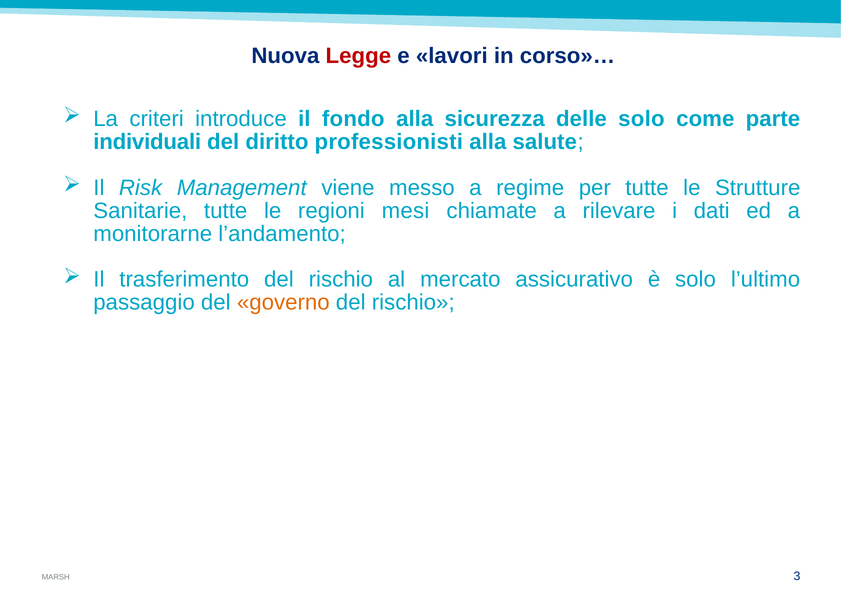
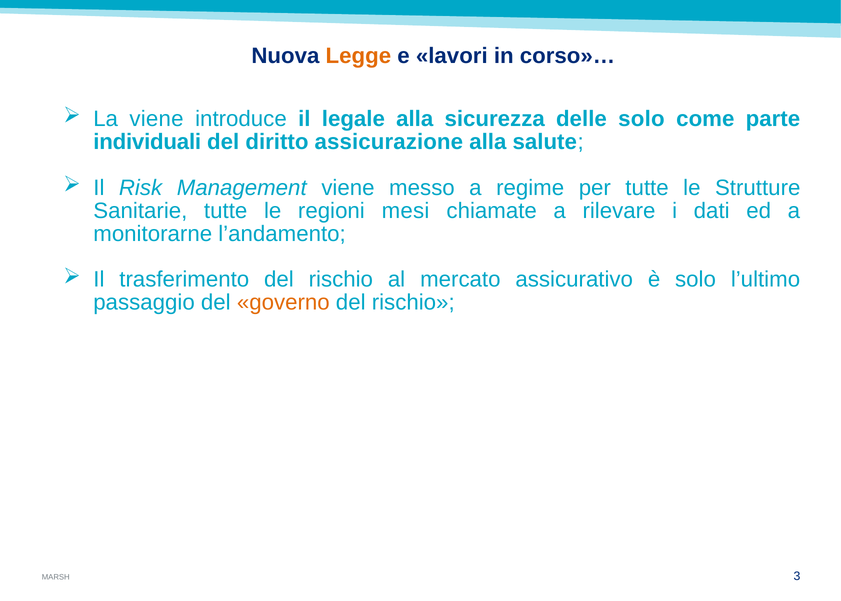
Legge colour: red -> orange
La criteri: criteri -> viene
fondo: fondo -> legale
professionisti: professionisti -> assicurazione
